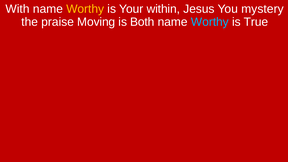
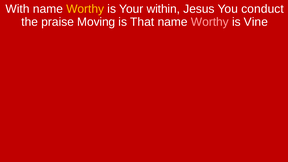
mystery: mystery -> conduct
Both: Both -> That
Worthy at (210, 22) colour: light blue -> pink
True: True -> Vine
